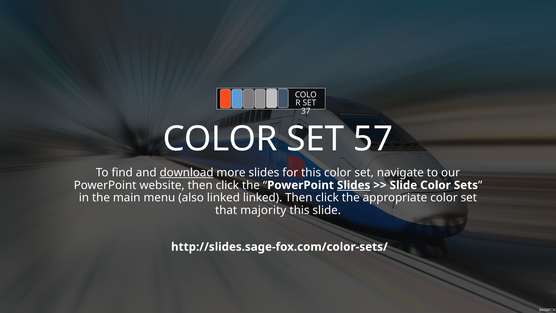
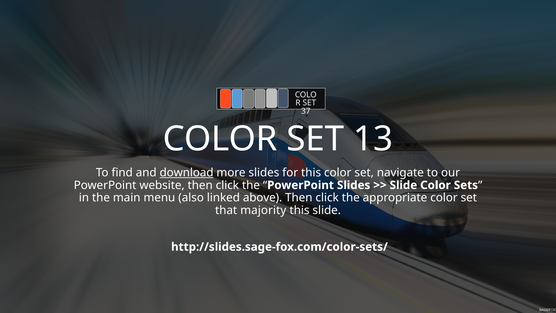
57: 57 -> 13
Slides at (354, 185) underline: present -> none
linked linked: linked -> above
